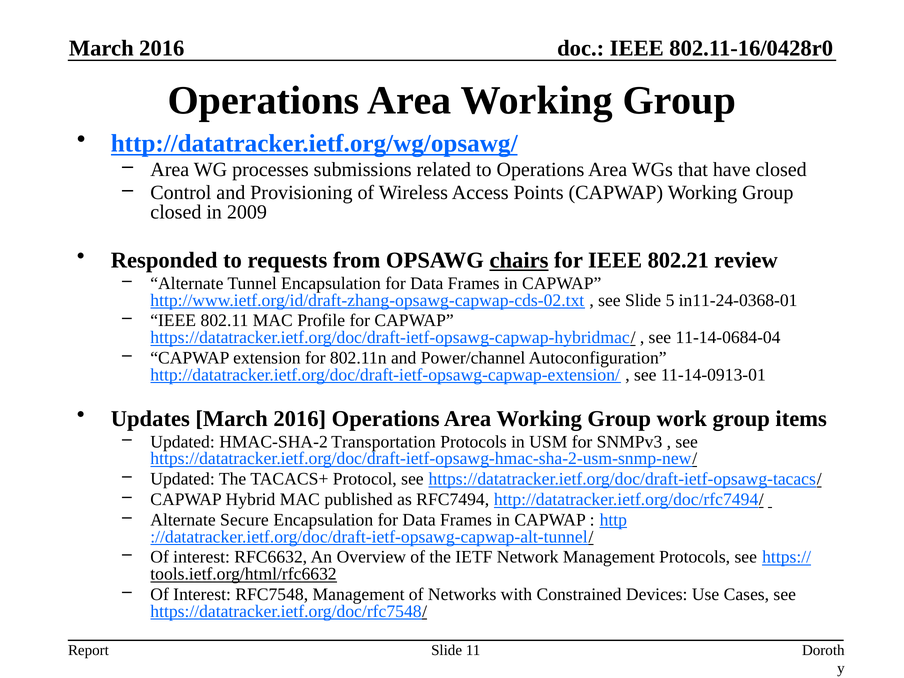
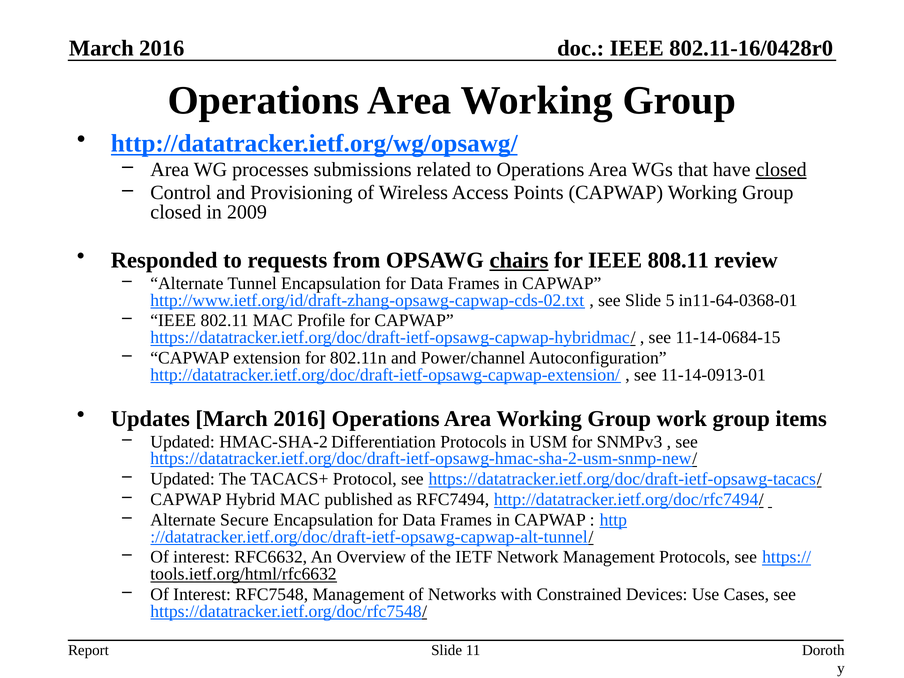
closed at (781, 170) underline: none -> present
802.21: 802.21 -> 808.11
in11-24-0368-01: in11-24-0368-01 -> in11-64-0368-01
11-14-0684-04: 11-14-0684-04 -> 11-14-0684-15
Transportation: Transportation -> Differentiation
